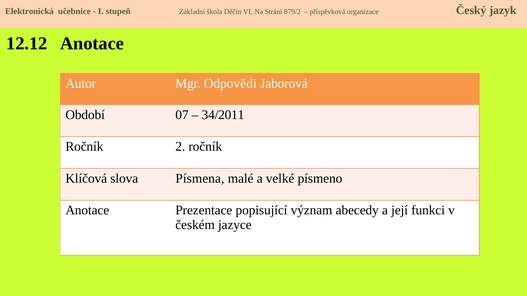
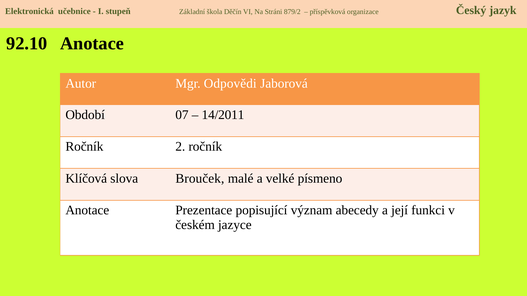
12.12: 12.12 -> 92.10
34/2011: 34/2011 -> 14/2011
Písmena: Písmena -> Brouček
